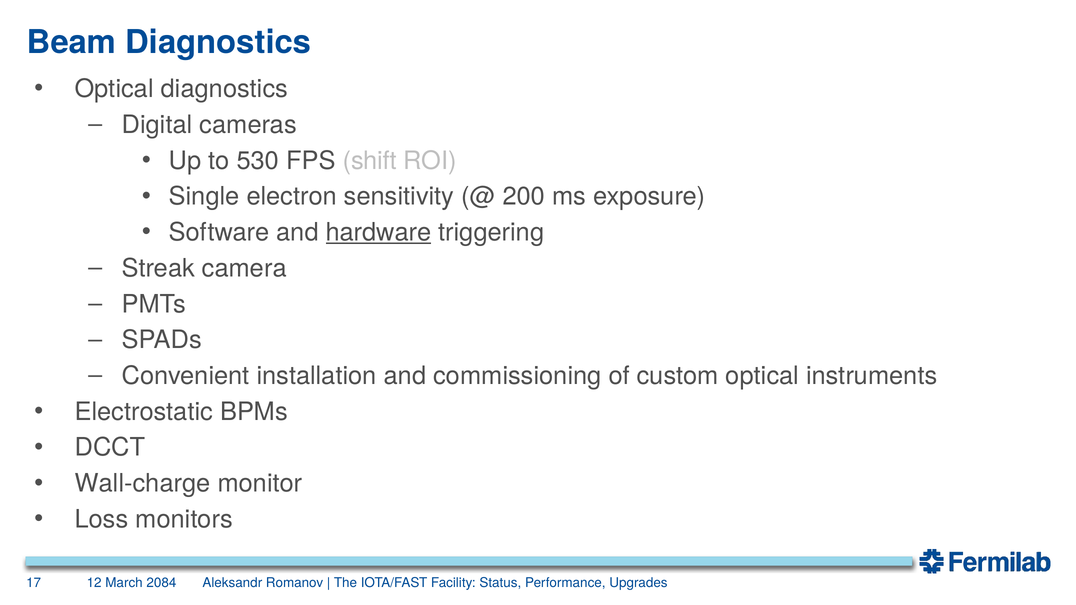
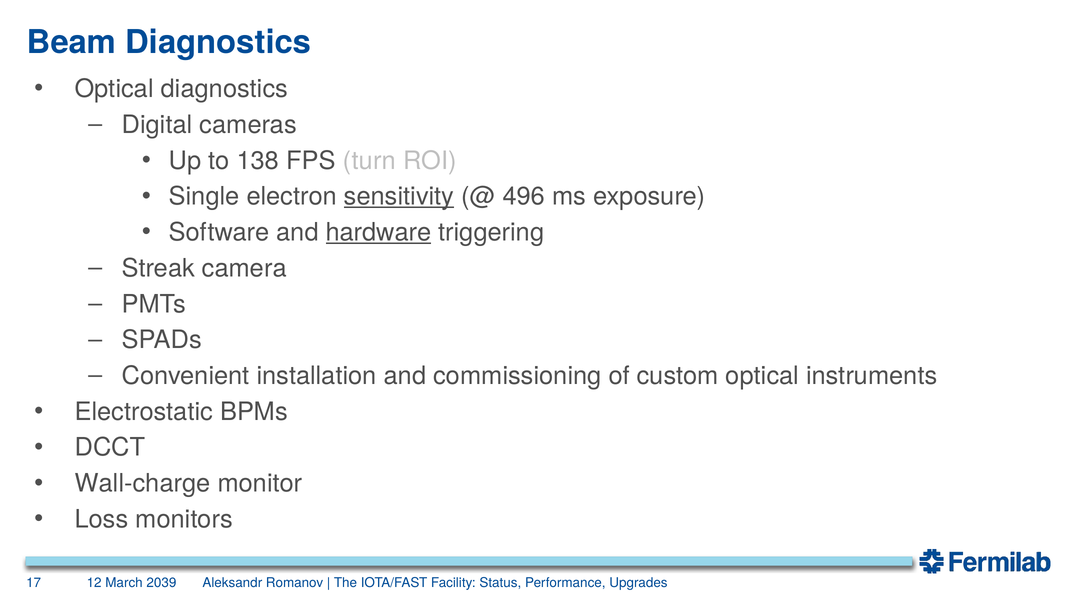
530: 530 -> 138
shift: shift -> turn
sensitivity underline: none -> present
200: 200 -> 496
2084: 2084 -> 2039
